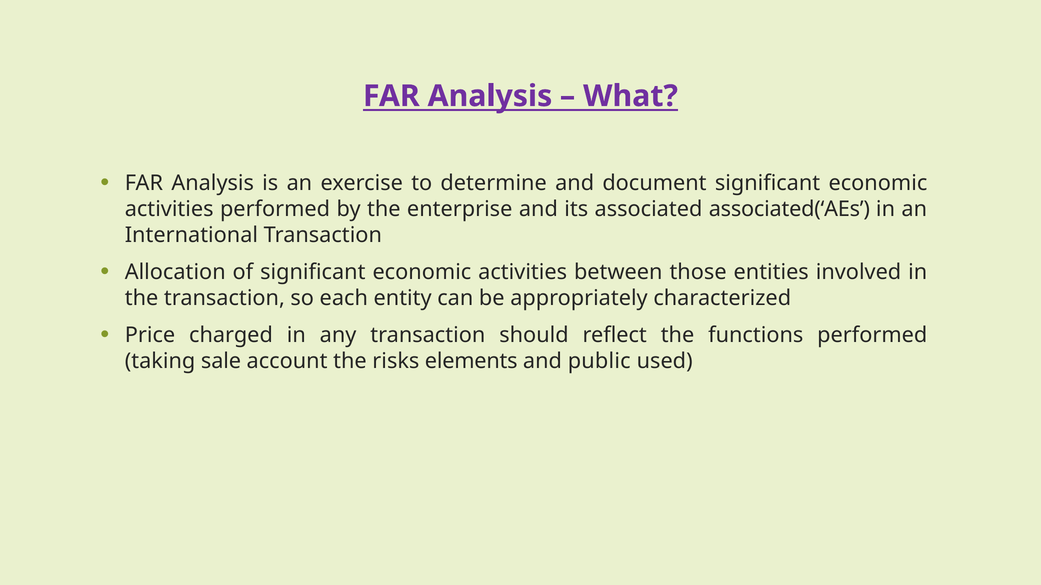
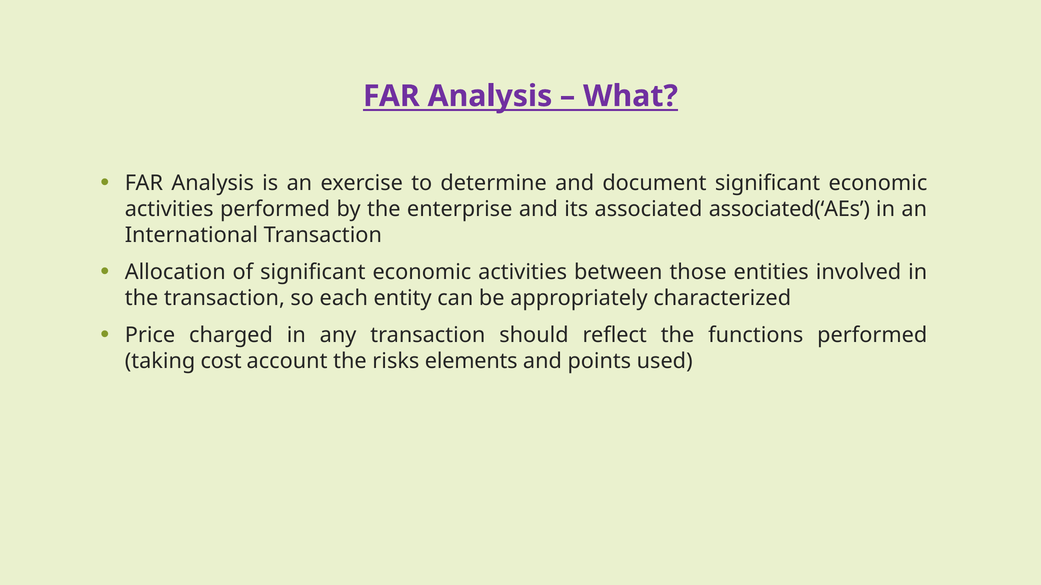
sale: sale -> cost
public: public -> points
